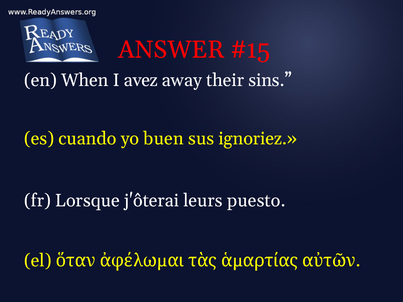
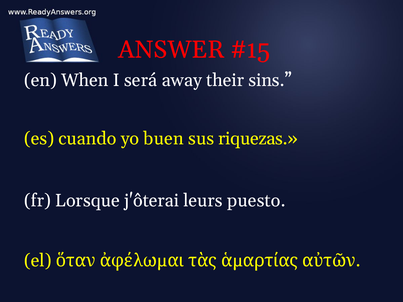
avez: avez -> será
ignoriez: ignoriez -> riquezas
